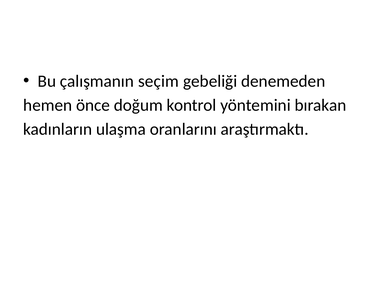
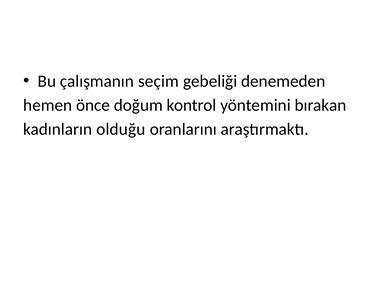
ulaşma: ulaşma -> olduğu
